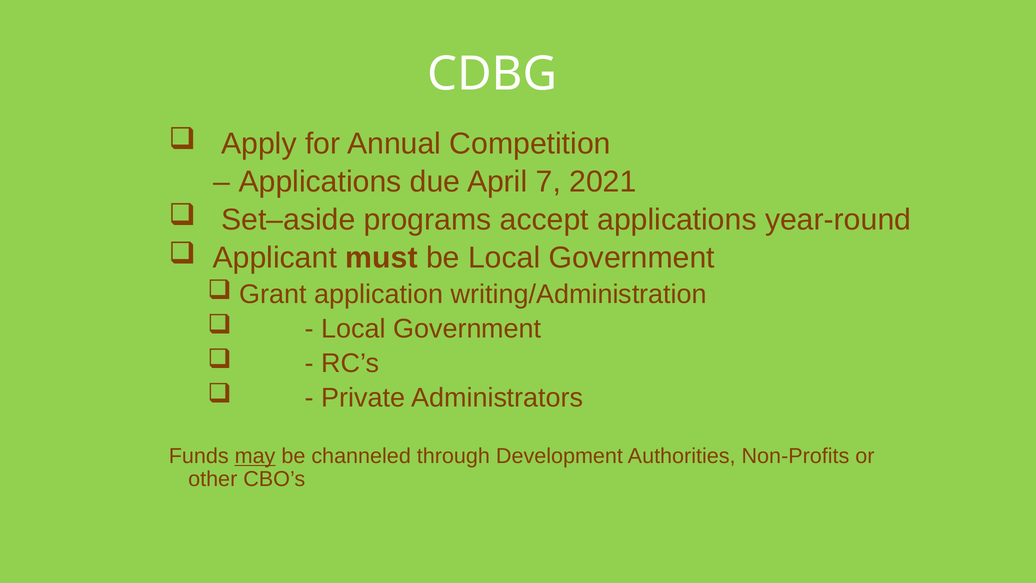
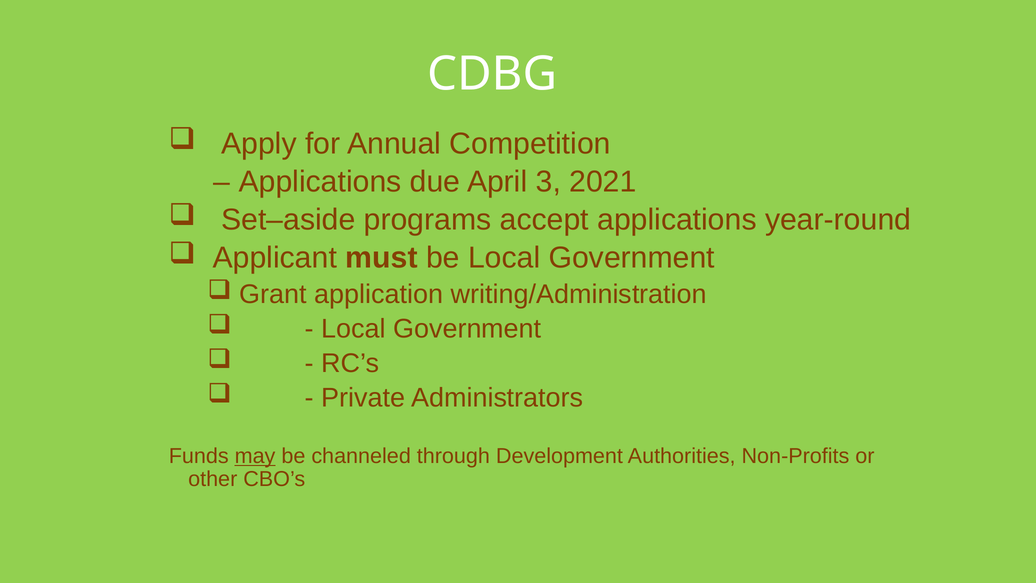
7: 7 -> 3
